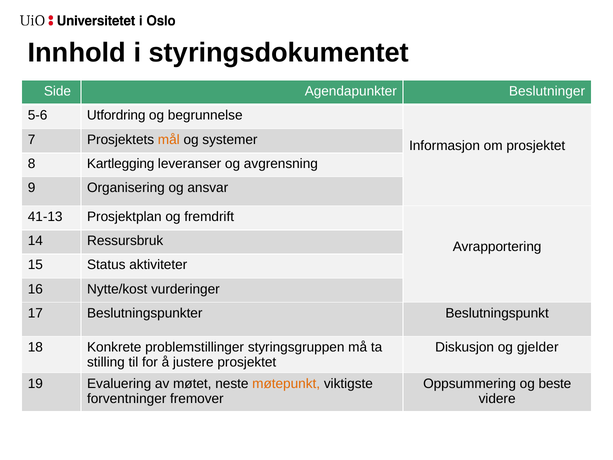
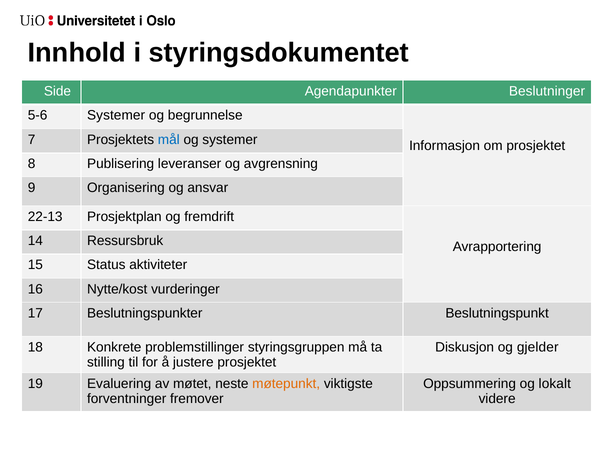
5-6 Utfordring: Utfordring -> Systemer
mål colour: orange -> blue
Kartlegging: Kartlegging -> Publisering
41-13: 41-13 -> 22-13
beste: beste -> lokalt
